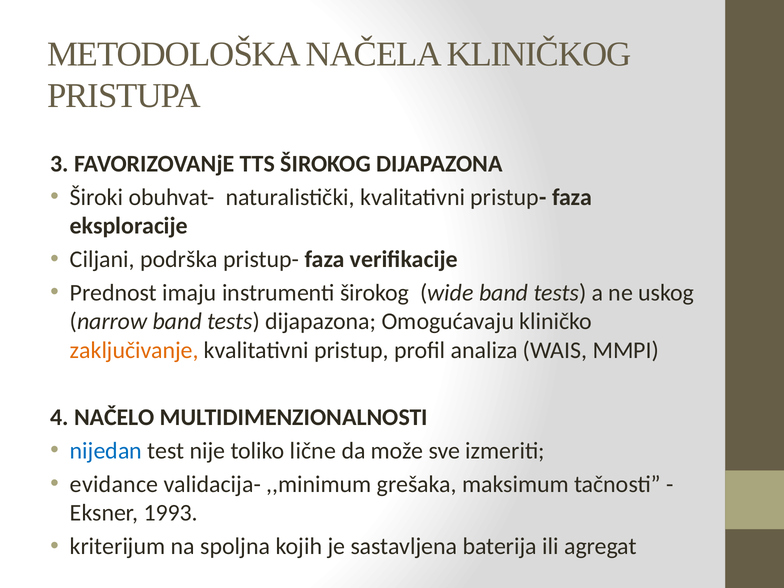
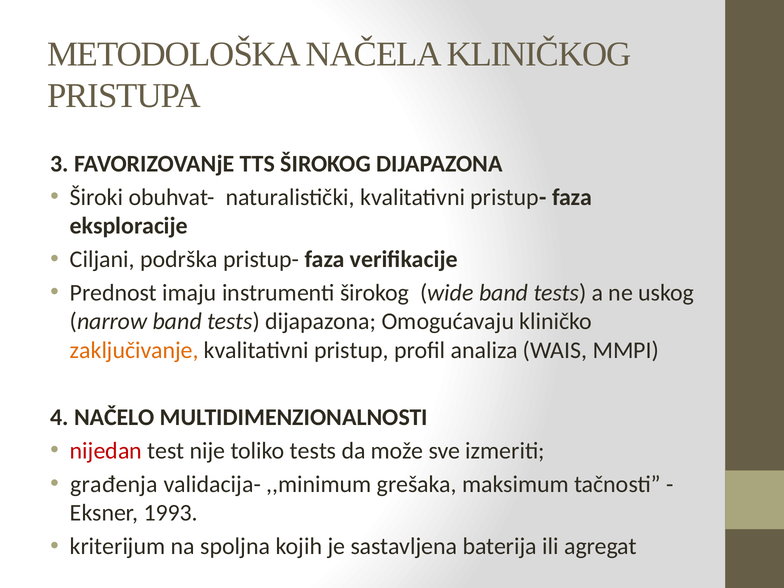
nijedan colour: blue -> red
toliko lične: lične -> tests
evidance: evidance -> građenja
